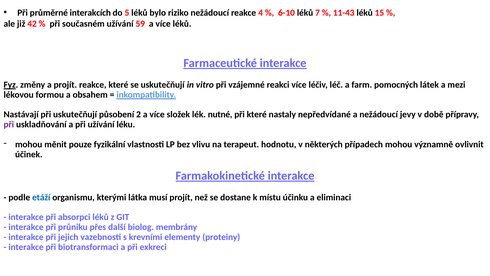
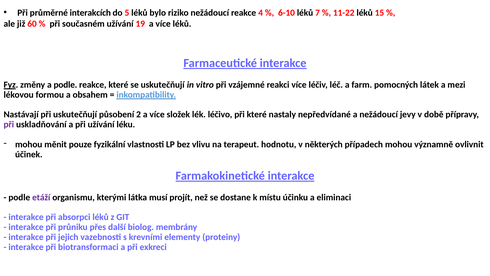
11-43: 11-43 -> 11-22
42: 42 -> 60
59: 59 -> 19
a projít: projít -> podle
nutné: nutné -> léčivo
etáží colour: blue -> purple
